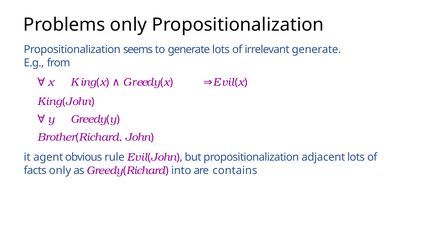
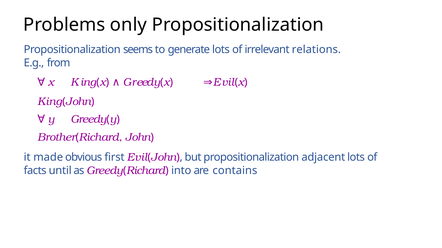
irrelevant generate: generate -> relations
agent: agent -> made
rule: rule -> first
facts only: only -> until
